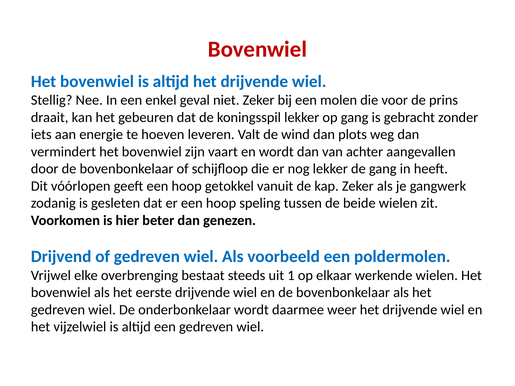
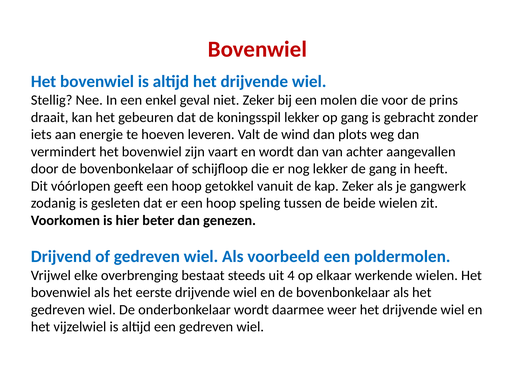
1: 1 -> 4
